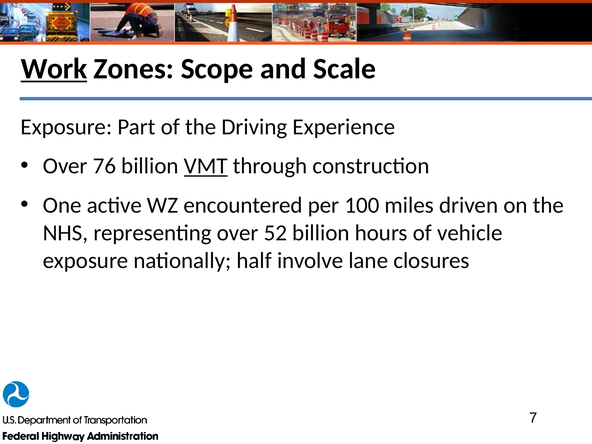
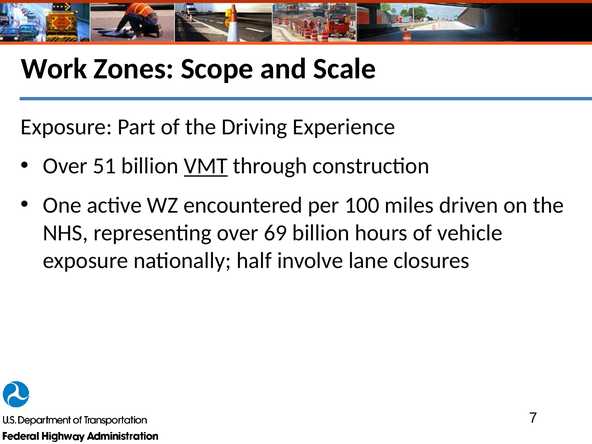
Work underline: present -> none
76: 76 -> 51
52: 52 -> 69
